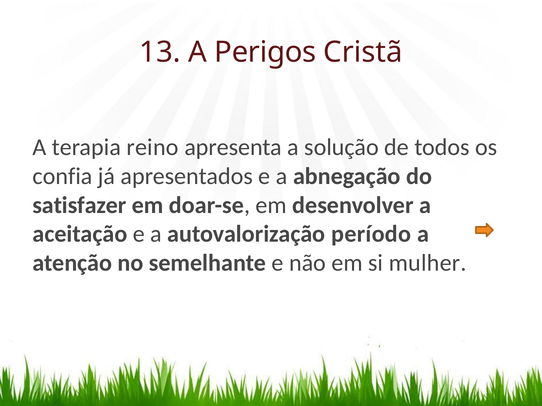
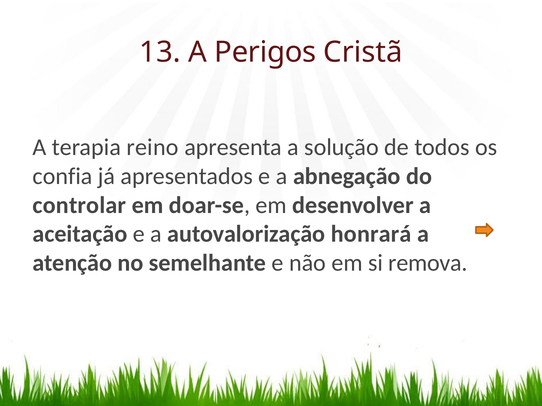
satisfazer: satisfazer -> controlar
período: período -> honrará
mulher: mulher -> remova
